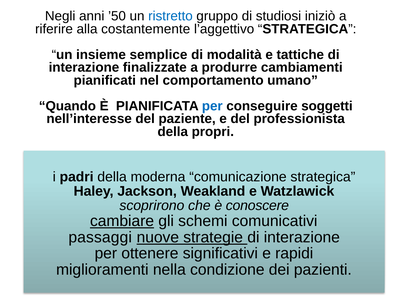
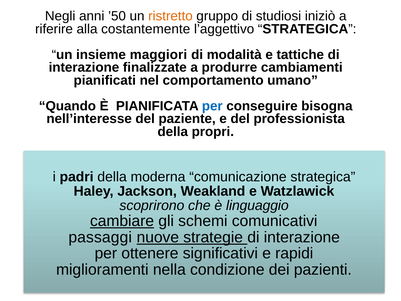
ristretto colour: blue -> orange
semplice: semplice -> maggiori
soggetti: soggetti -> bisogna
conoscere: conoscere -> linguaggio
